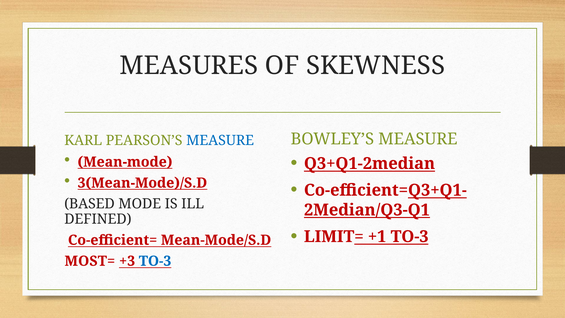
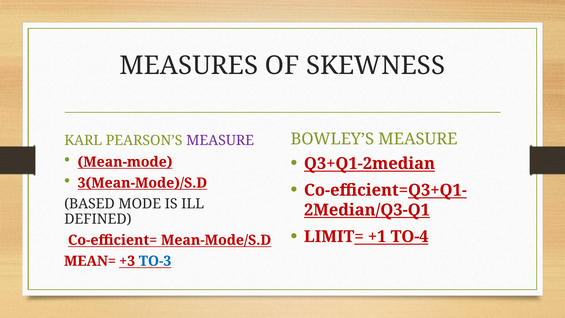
MEASURE at (220, 140) colour: blue -> purple
+1 TO-3: TO-3 -> TO-4
MOST=: MOST= -> MEAN=
